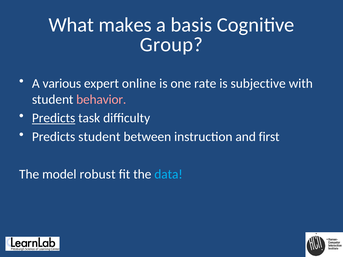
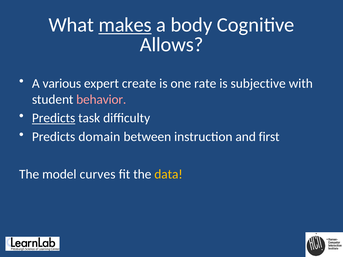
makes underline: none -> present
basis: basis -> body
Group: Group -> Allows
online: online -> create
Predicts student: student -> domain
robust: robust -> curves
data colour: light blue -> yellow
